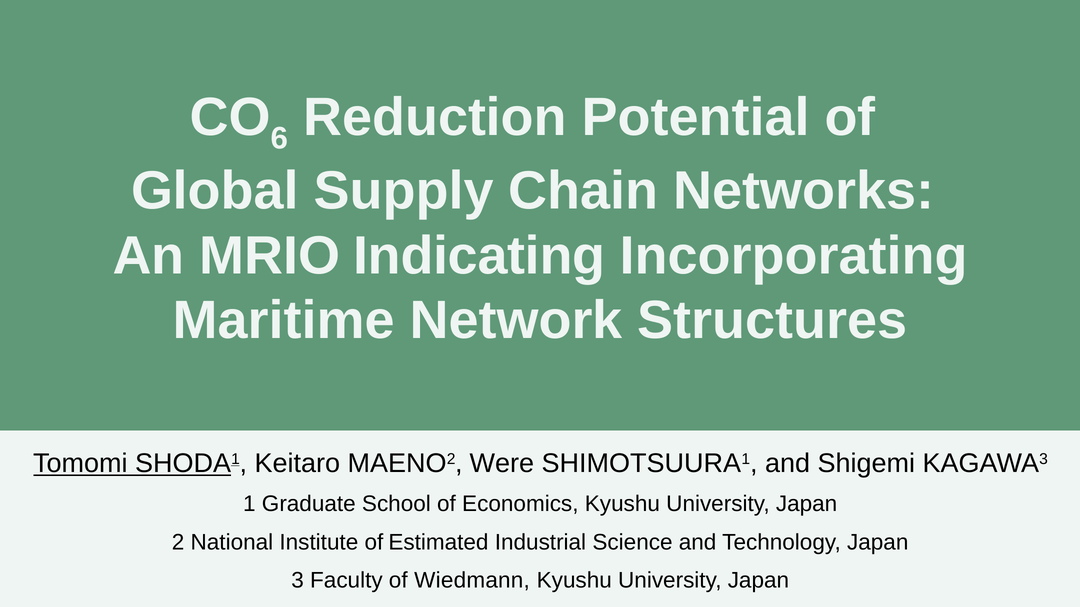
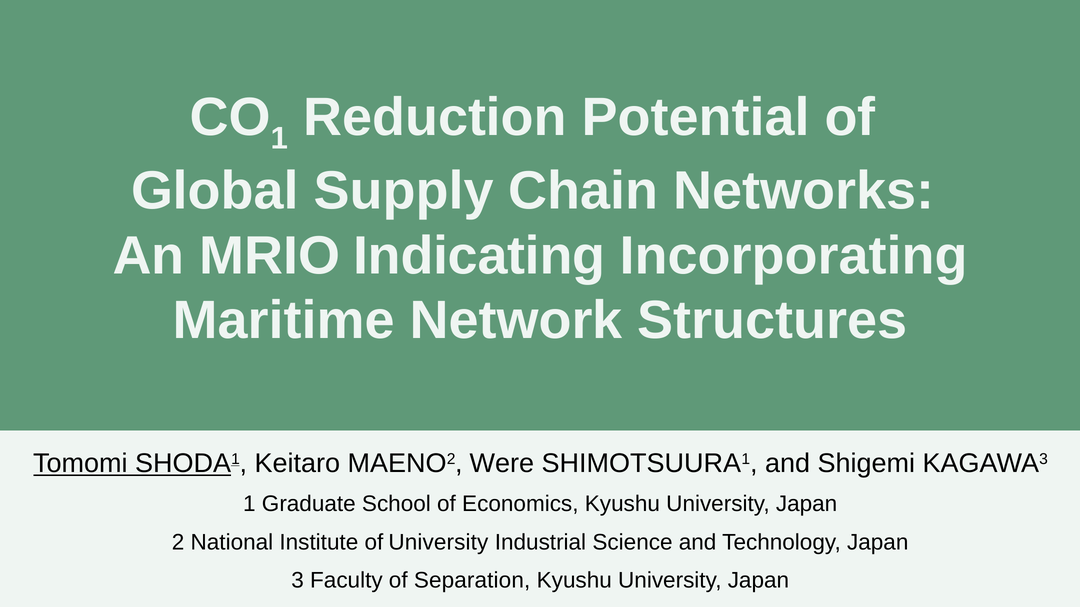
6 at (280, 138): 6 -> 1
of Estimated: Estimated -> University
Wiedmann: Wiedmann -> Separation
